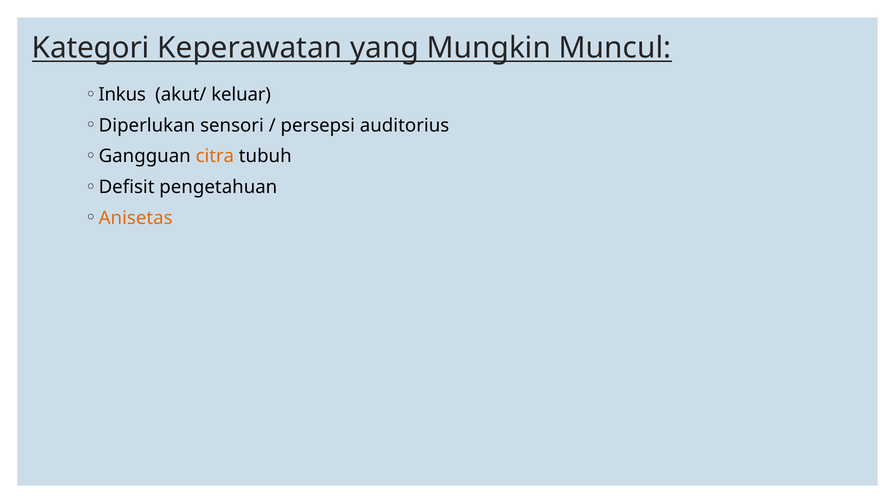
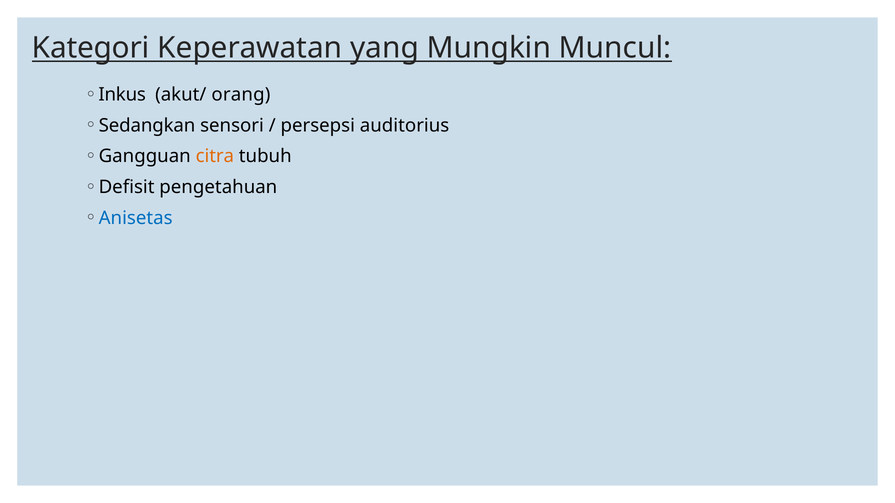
keluar: keluar -> orang
Diperlukan: Diperlukan -> Sedangkan
Anisetas colour: orange -> blue
